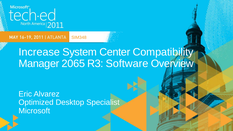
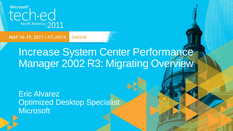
Compatibility: Compatibility -> Performance
2065: 2065 -> 2002
Software: Software -> Migrating
